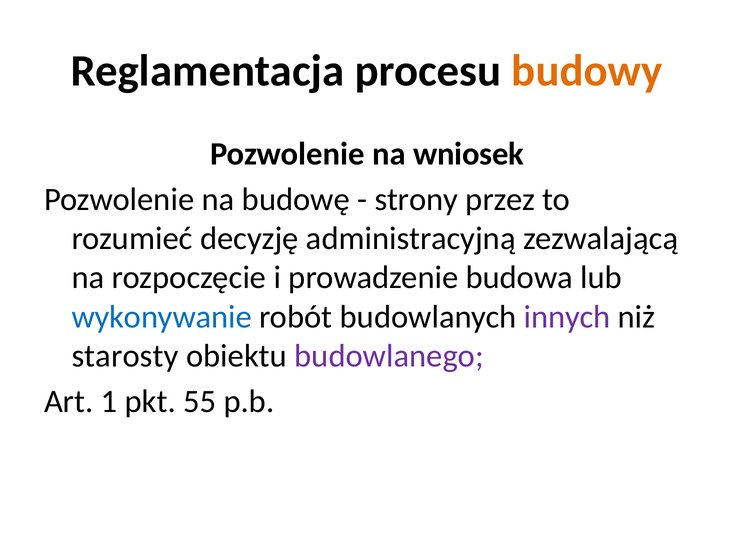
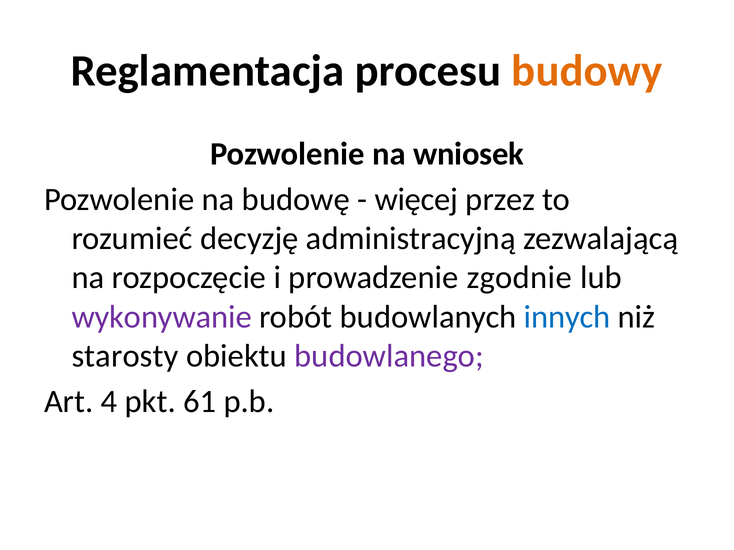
strony: strony -> więcej
budowa: budowa -> zgodnie
wykonywanie colour: blue -> purple
innych colour: purple -> blue
1: 1 -> 4
55: 55 -> 61
